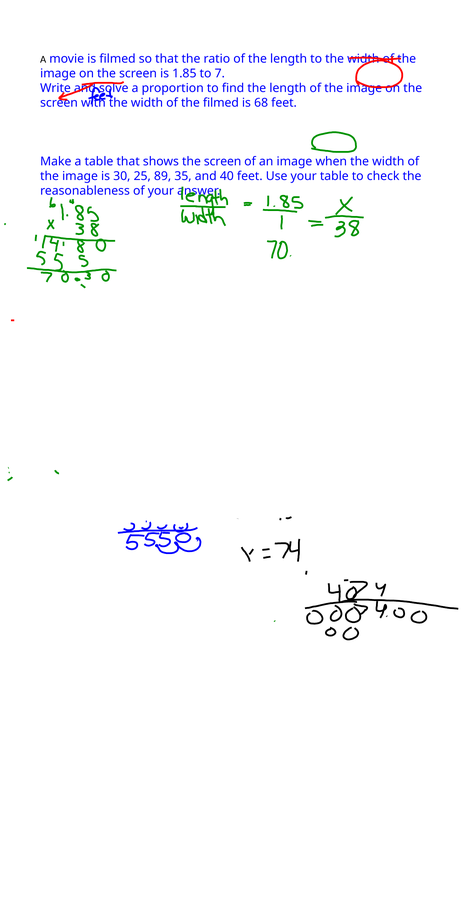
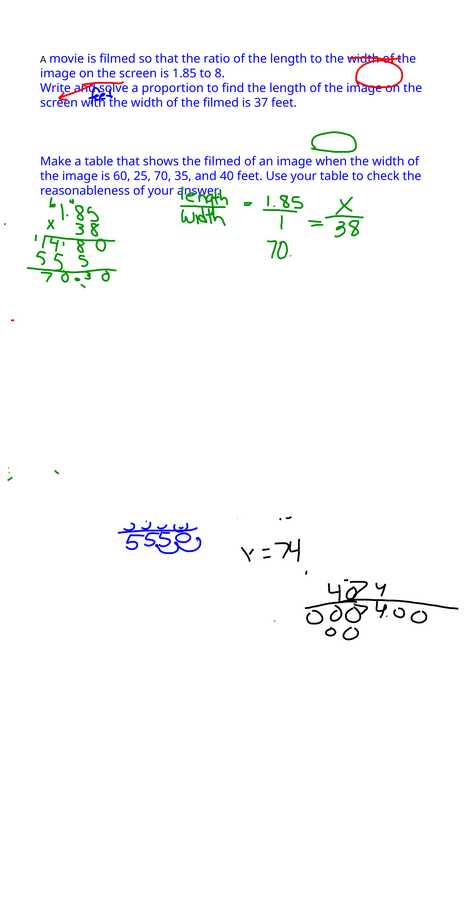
7: 7 -> 8
68: 68 -> 37
shows the screen: screen -> filmed
30: 30 -> 60
89: 89 -> 70
